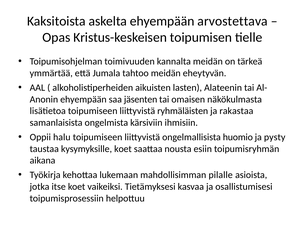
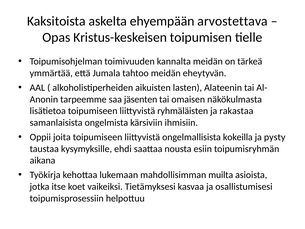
ehyempään at (83, 99): ehyempään -> tarpeemme
halu: halu -> joita
huomio: huomio -> kokeilla
kysymyksille koet: koet -> ehdi
pilalle: pilalle -> muilta
